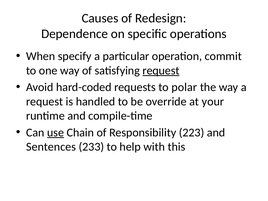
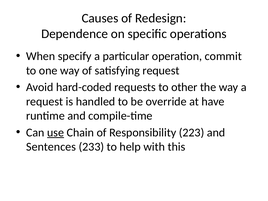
request at (161, 71) underline: present -> none
polar: polar -> other
your: your -> have
